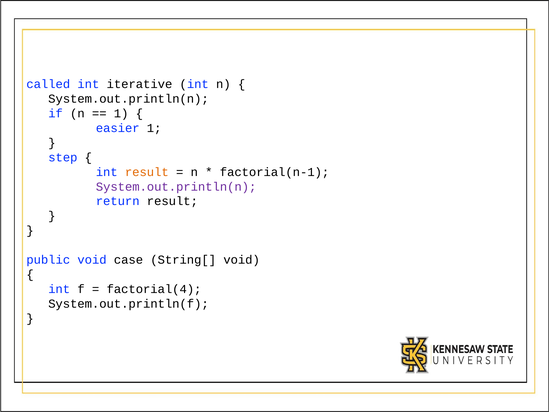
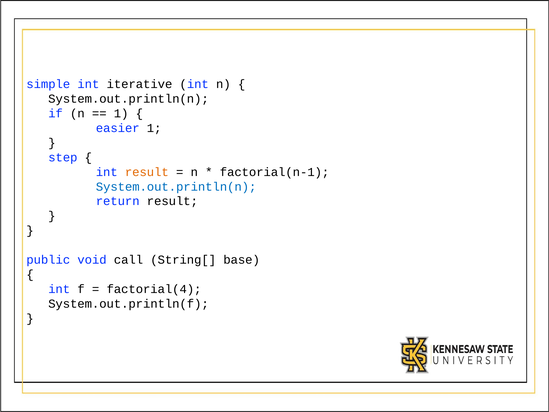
called: called -> simple
System.out.println(n at (176, 187) colour: purple -> blue
case: case -> call
String[ void: void -> base
